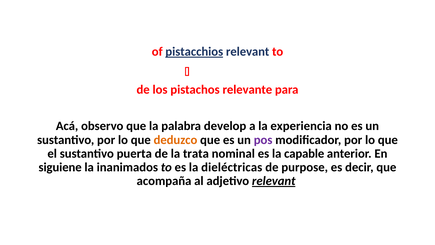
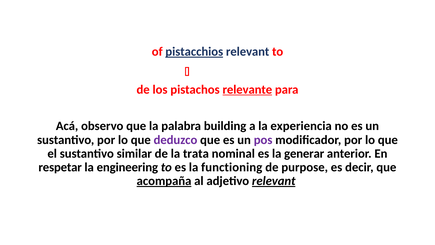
relevante underline: none -> present
develop: develop -> building
deduzco colour: orange -> purple
puerta: puerta -> similar
capable: capable -> generar
siguiene: siguiene -> respetar
inanimados: inanimados -> engineering
dieléctricas: dieléctricas -> functioning
acompaña underline: none -> present
